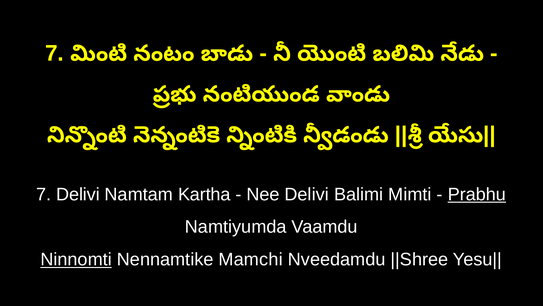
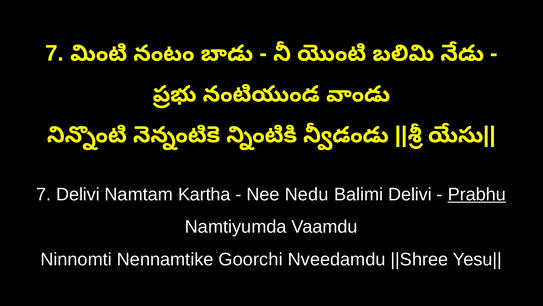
Nee Delivi: Delivi -> Nedu
Balimi Mimti: Mimti -> Delivi
Ninnomti underline: present -> none
Mamchi: Mamchi -> Goorchi
